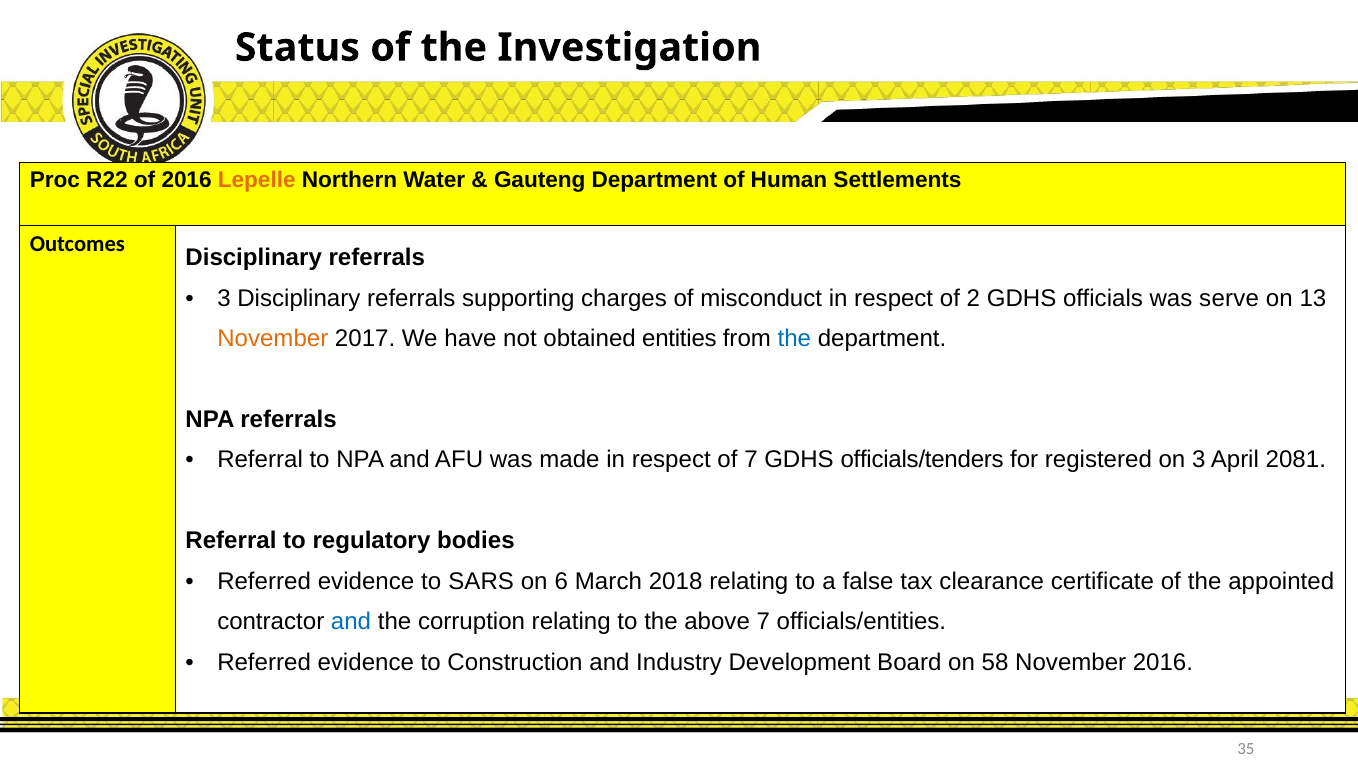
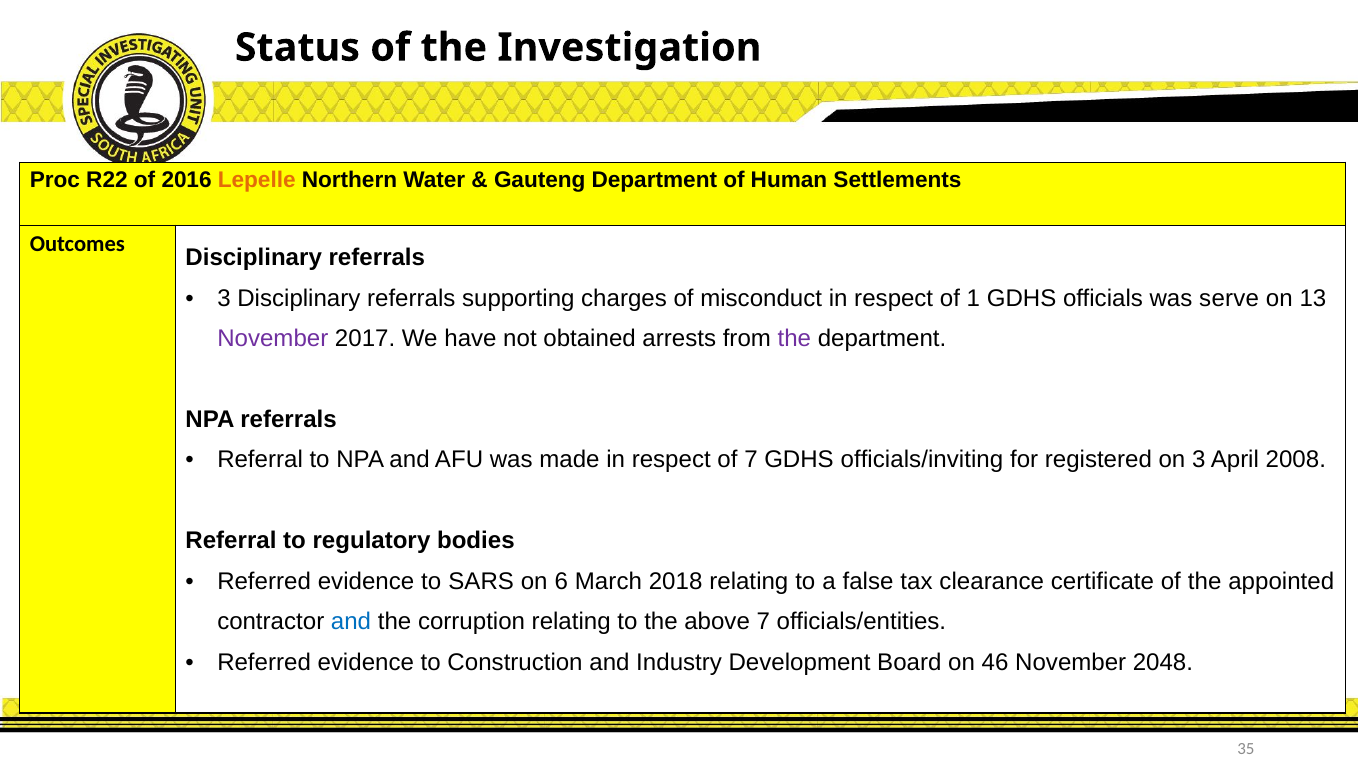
2: 2 -> 1
November at (273, 339) colour: orange -> purple
entities: entities -> arrests
the at (794, 339) colour: blue -> purple
officials/tenders: officials/tenders -> officials/inviting
2081: 2081 -> 2008
58: 58 -> 46
November 2016: 2016 -> 2048
